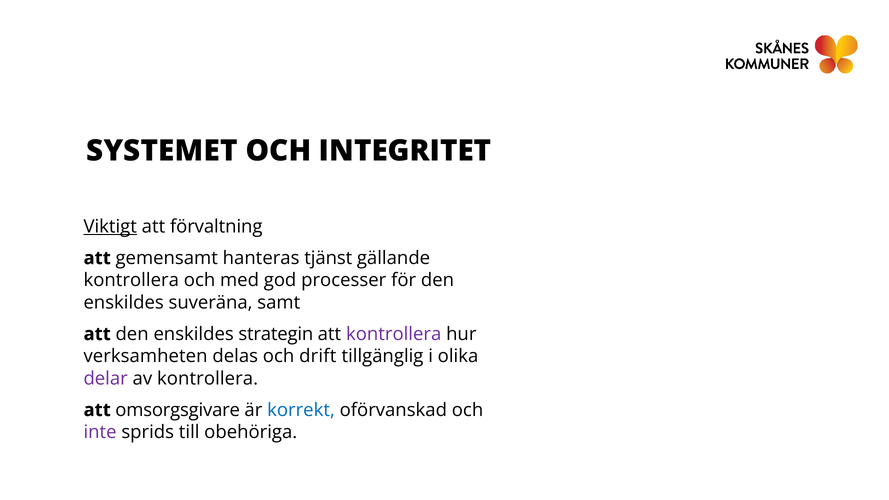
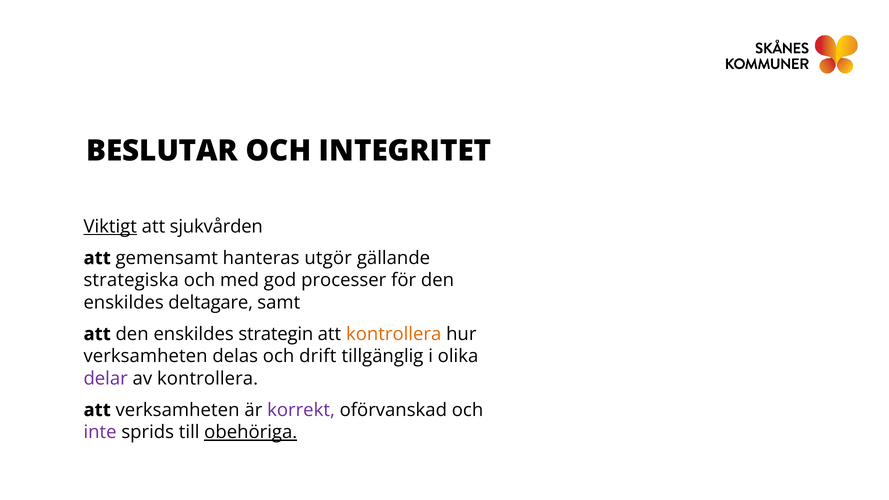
SYSTEMET: SYSTEMET -> BESLUTAR
förvaltning: förvaltning -> sjukvården
tjänst: tjänst -> utgör
kontrollera at (131, 280): kontrollera -> strategiska
suveräna: suveräna -> deltagare
kontrollera at (394, 334) colour: purple -> orange
att omsorgsgivare: omsorgsgivare -> verksamheten
korrekt colour: blue -> purple
obehöriga underline: none -> present
